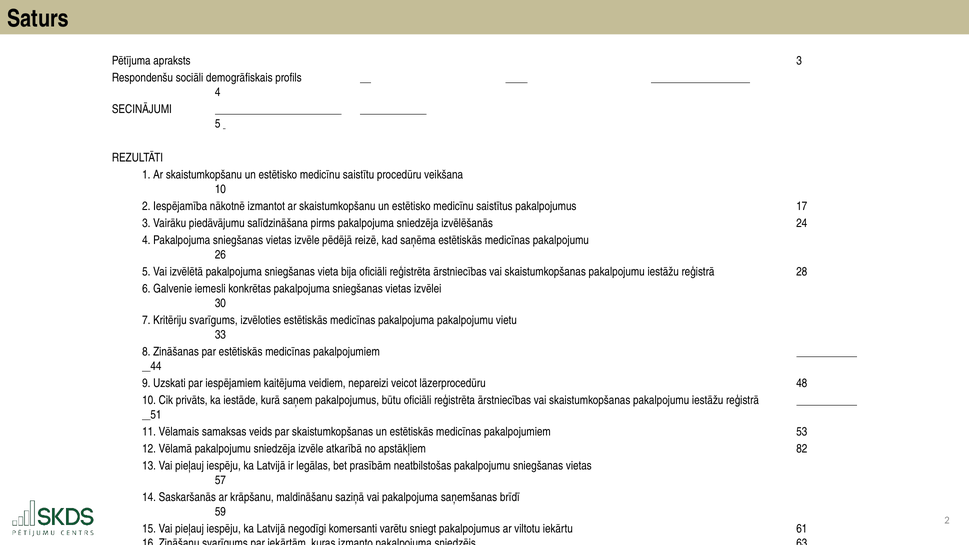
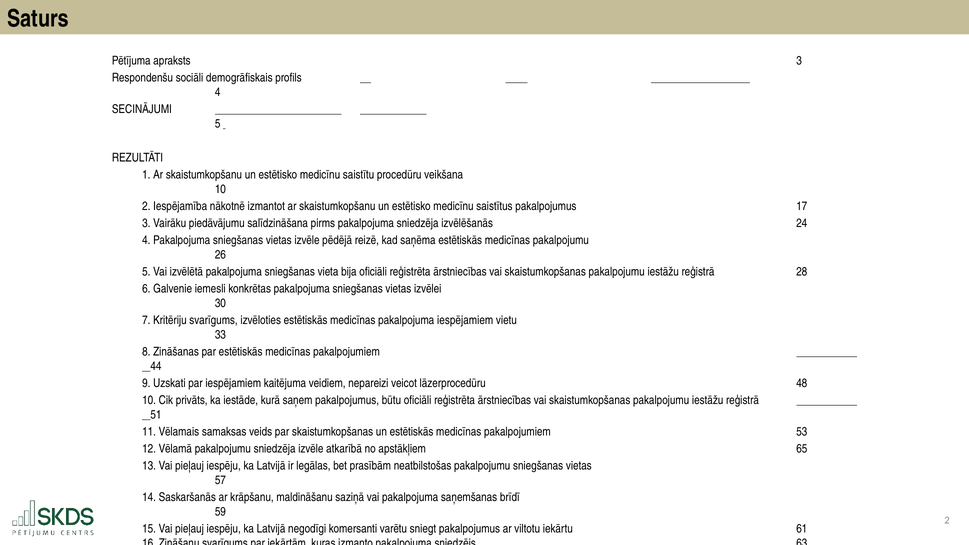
pakalpojuma pakalpojumu: pakalpojumu -> iespējamiem
82: 82 -> 65
